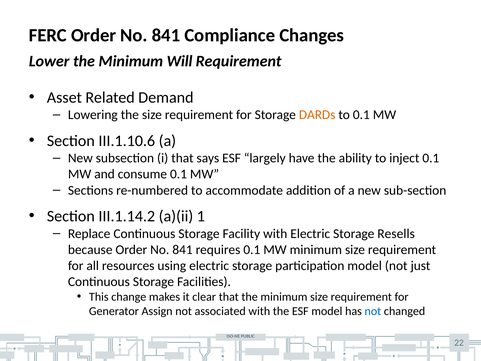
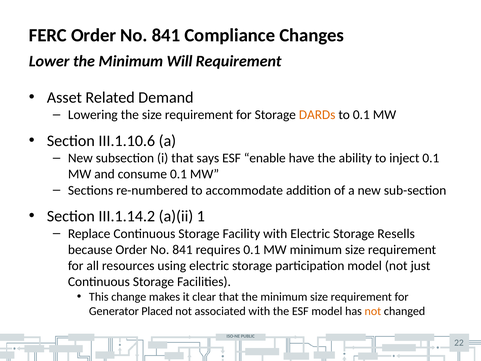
largely: largely -> enable
Assign: Assign -> Placed
not at (373, 311) colour: blue -> orange
